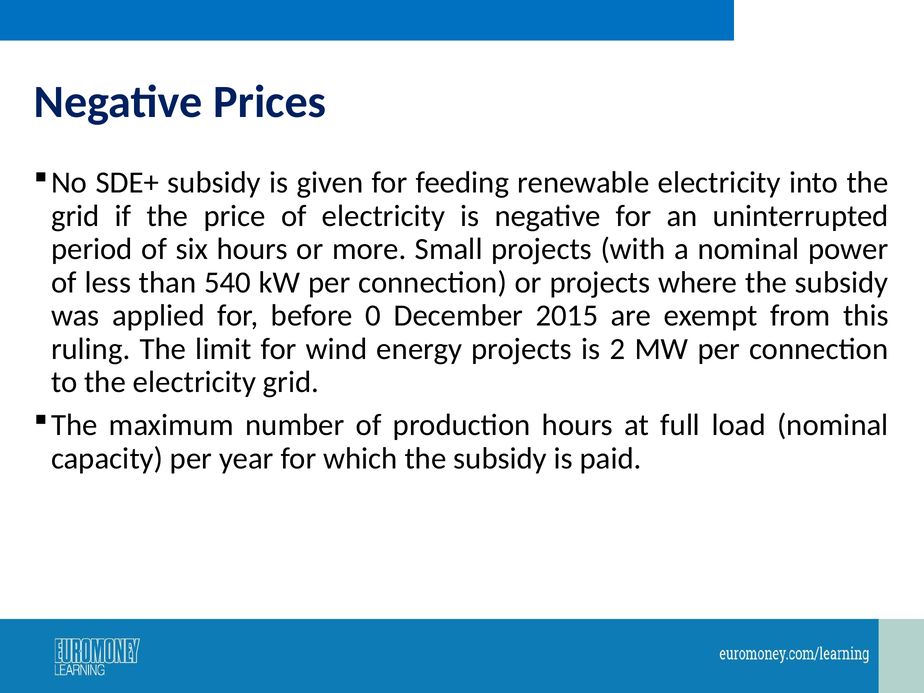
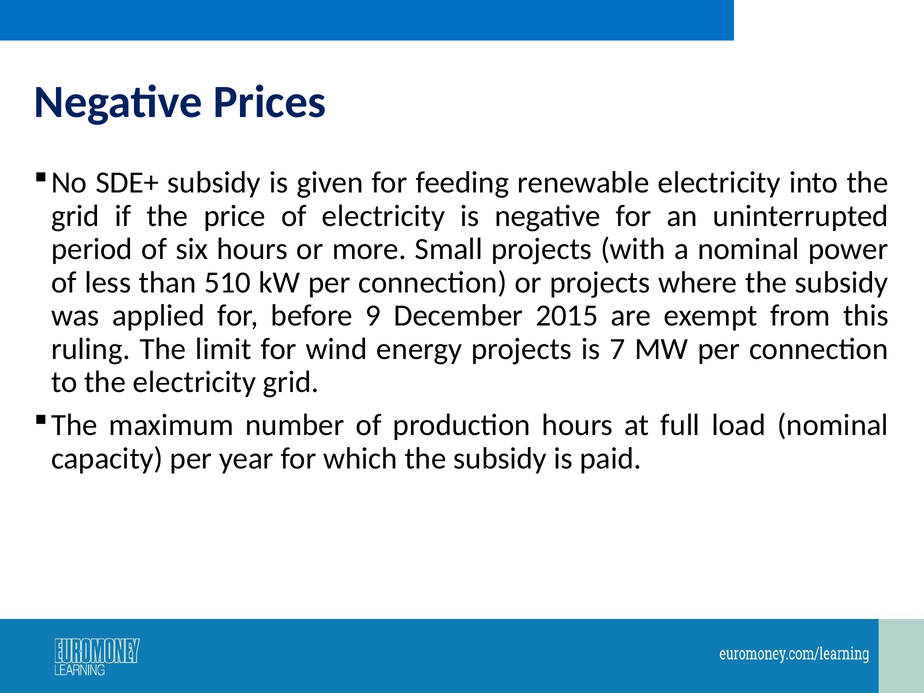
540: 540 -> 510
0: 0 -> 9
2: 2 -> 7
